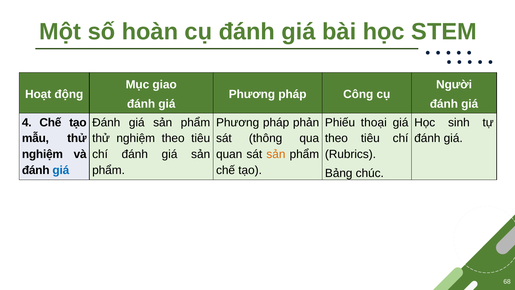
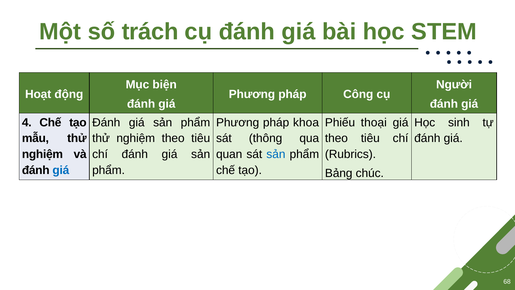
hoàn: hoàn -> trách
giao: giao -> biện
phản: phản -> khoa
sản at (276, 154) colour: orange -> blue
